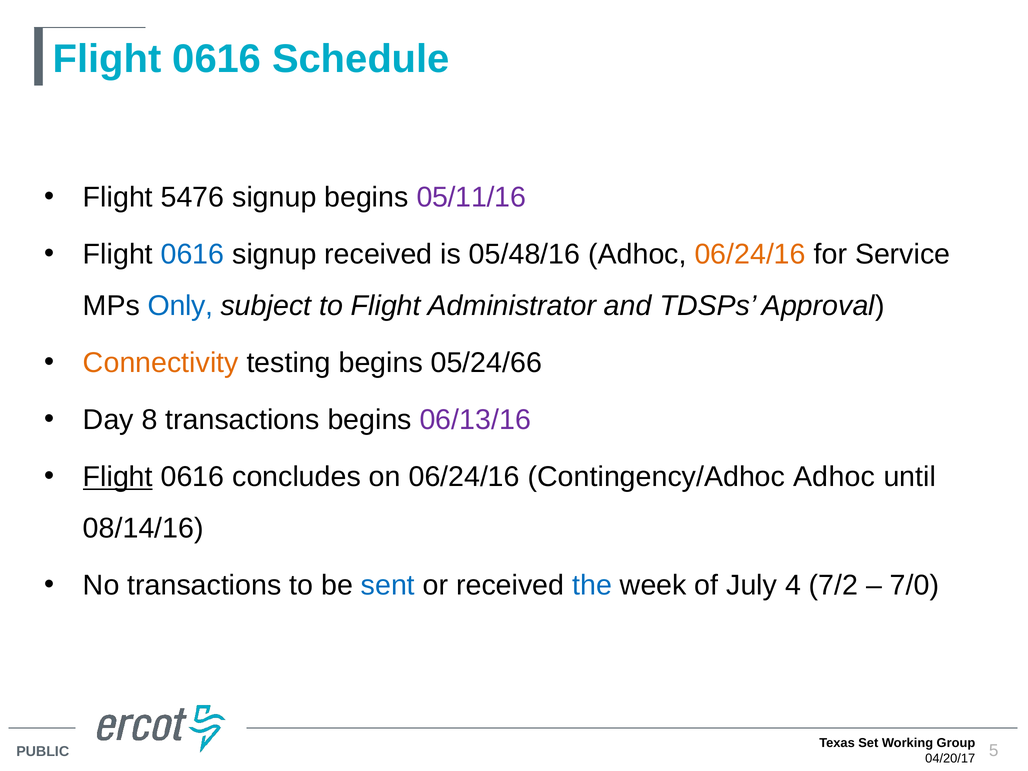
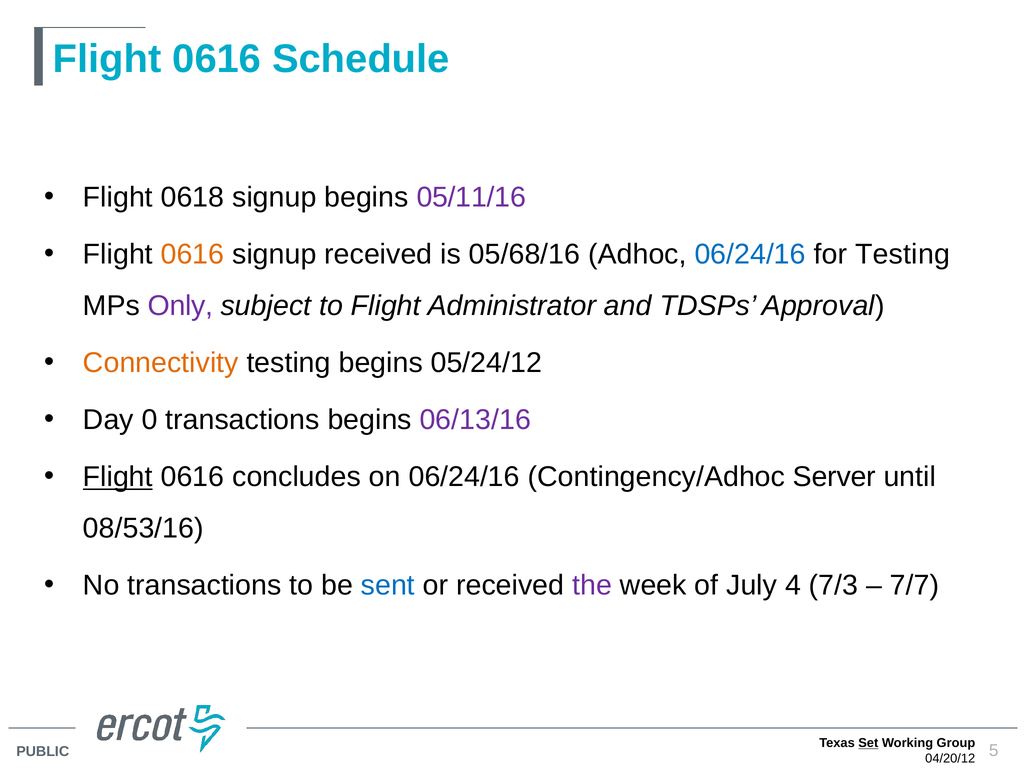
5476: 5476 -> 0618
0616 at (192, 254) colour: blue -> orange
05/48/16: 05/48/16 -> 05/68/16
06/24/16 at (750, 254) colour: orange -> blue
for Service: Service -> Testing
Only colour: blue -> purple
05/24/66: 05/24/66 -> 05/24/12
8: 8 -> 0
Contingency/Adhoc Adhoc: Adhoc -> Server
08/14/16: 08/14/16 -> 08/53/16
the colour: blue -> purple
7/2: 7/2 -> 7/3
7/0: 7/0 -> 7/7
Set underline: none -> present
04/20/17: 04/20/17 -> 04/20/12
